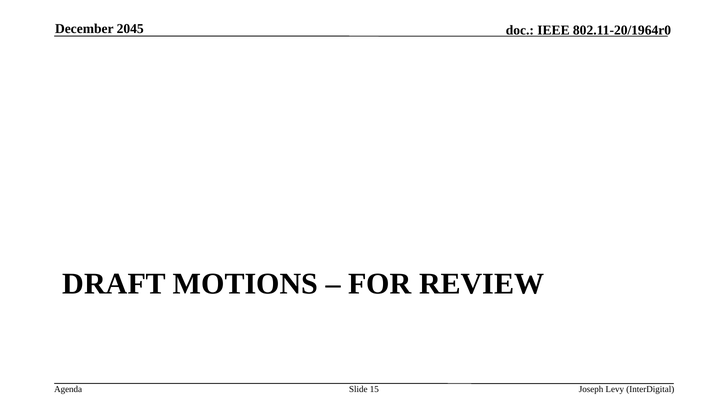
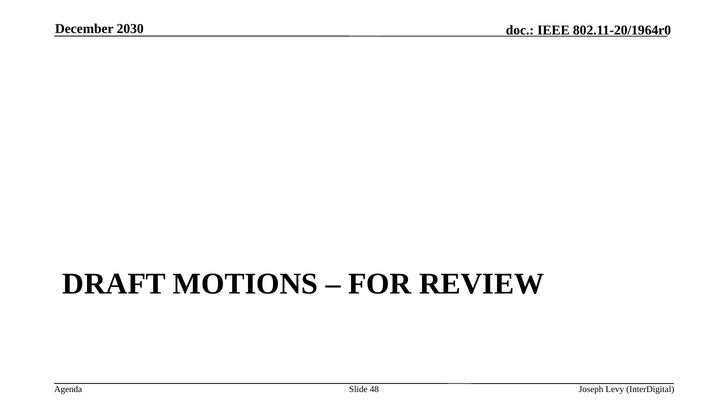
2045: 2045 -> 2030
15: 15 -> 48
